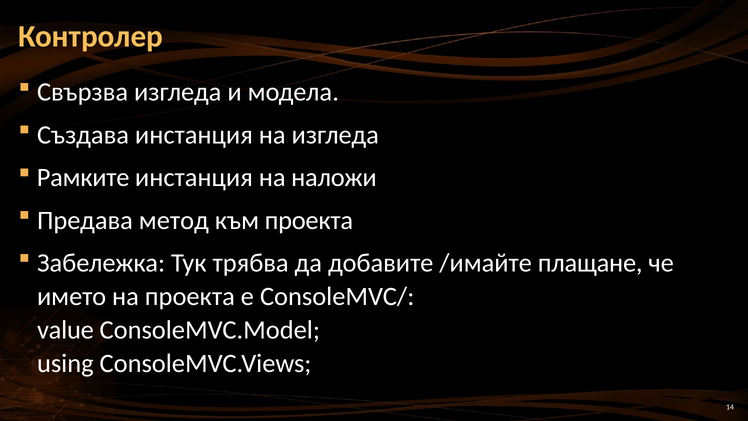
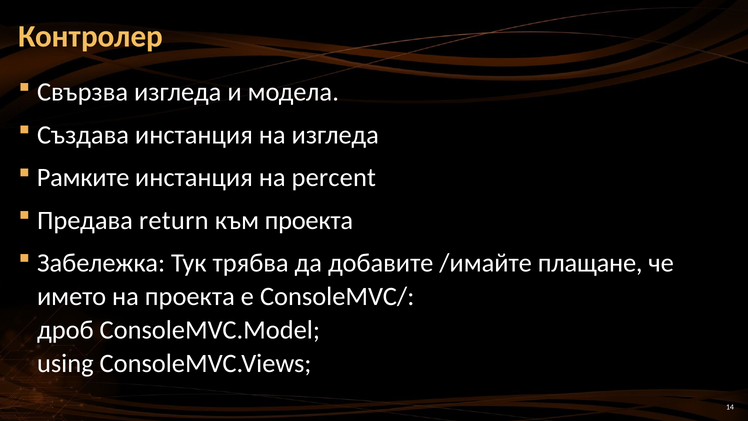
наложи: наложи -> percent
метод: метод -> return
value: value -> дроб
